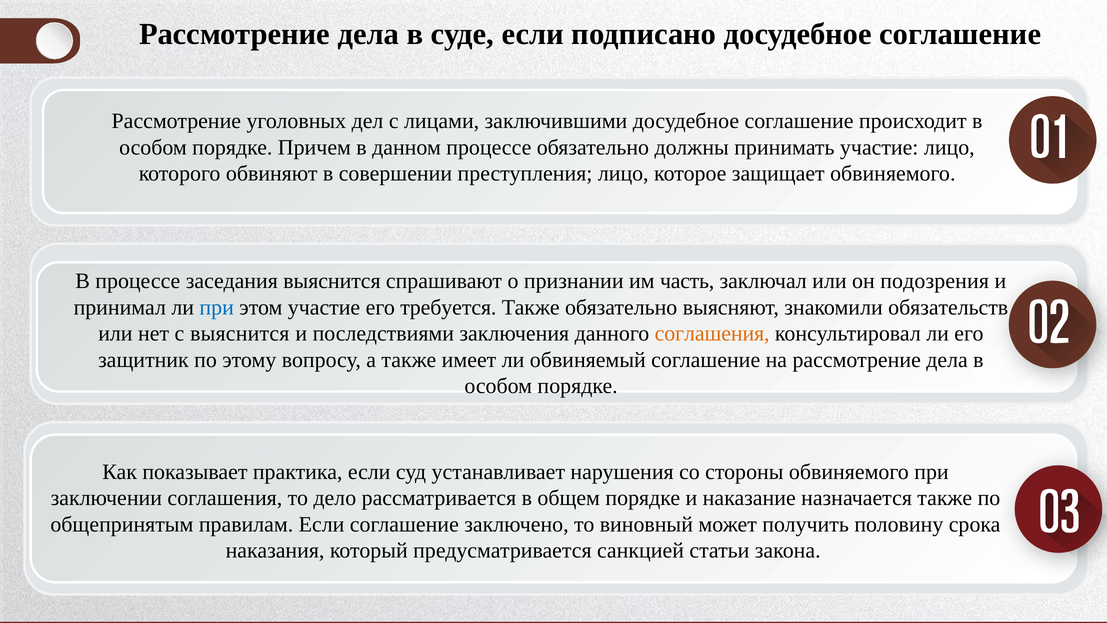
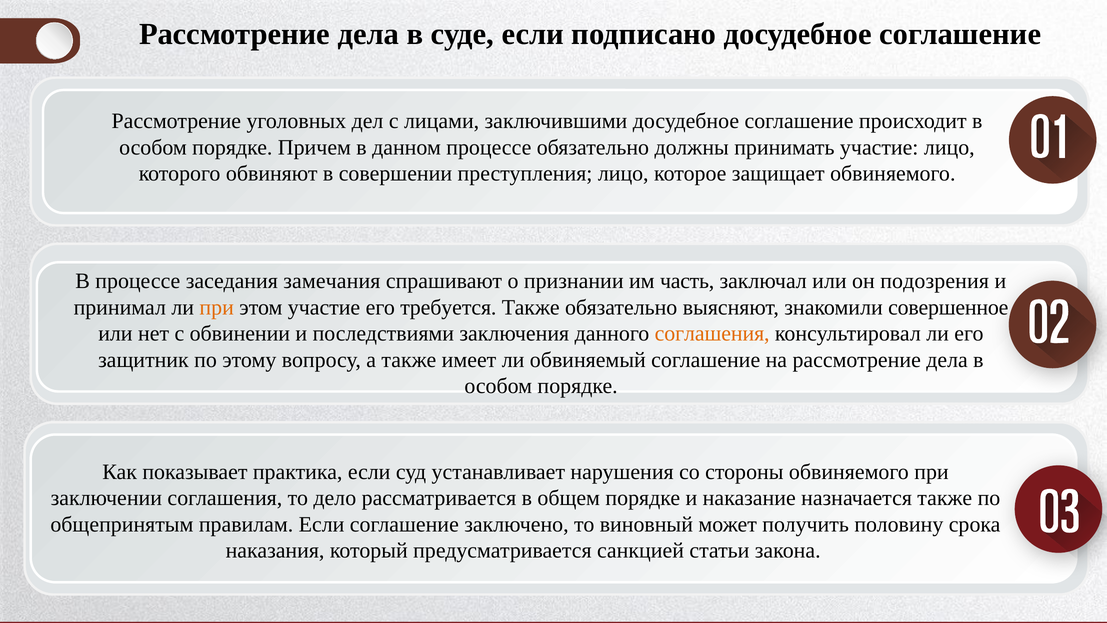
заседания выяснится: выяснится -> замечания
при at (217, 307) colour: blue -> orange
обязательств: обязательств -> совершенное
с выяснится: выяснится -> обвинении
